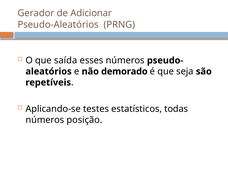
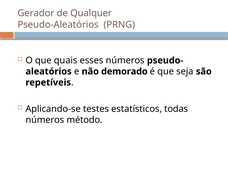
Adicionar: Adicionar -> Qualquer
saída: saída -> quais
posição: posição -> método
